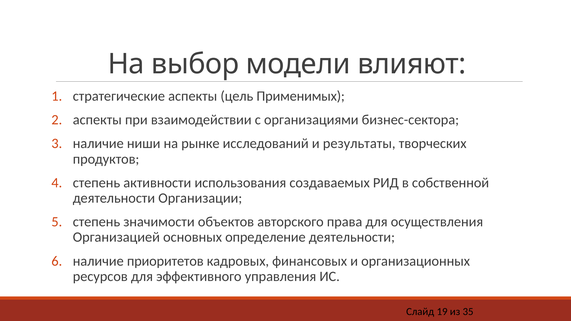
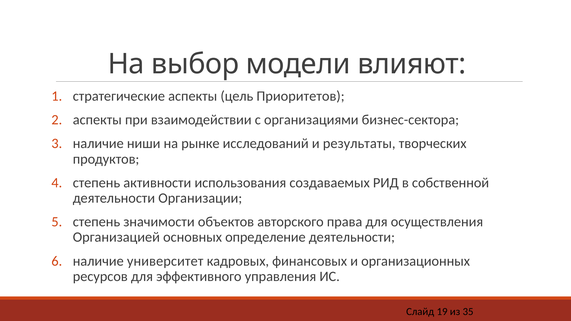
Применимых: Применимых -> Приоритетов
приоритетов: приоритетов -> университет
